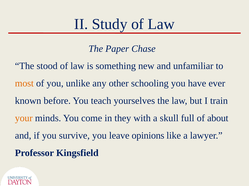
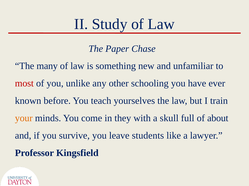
stood: stood -> many
most colour: orange -> red
opinions: opinions -> students
